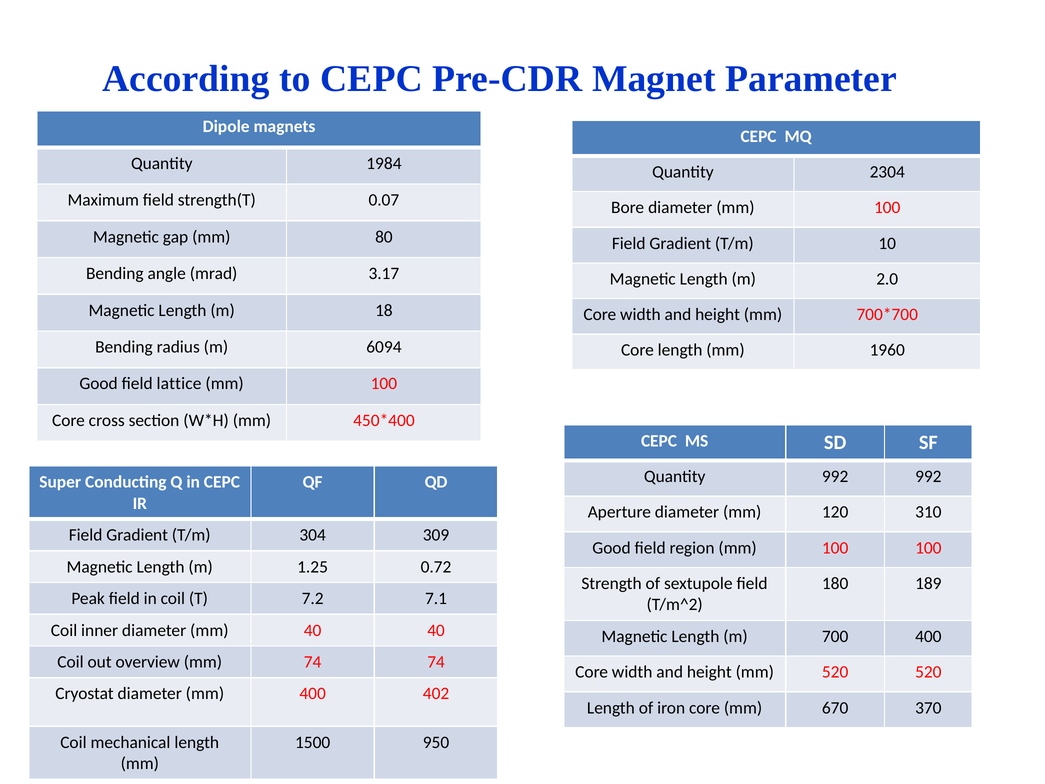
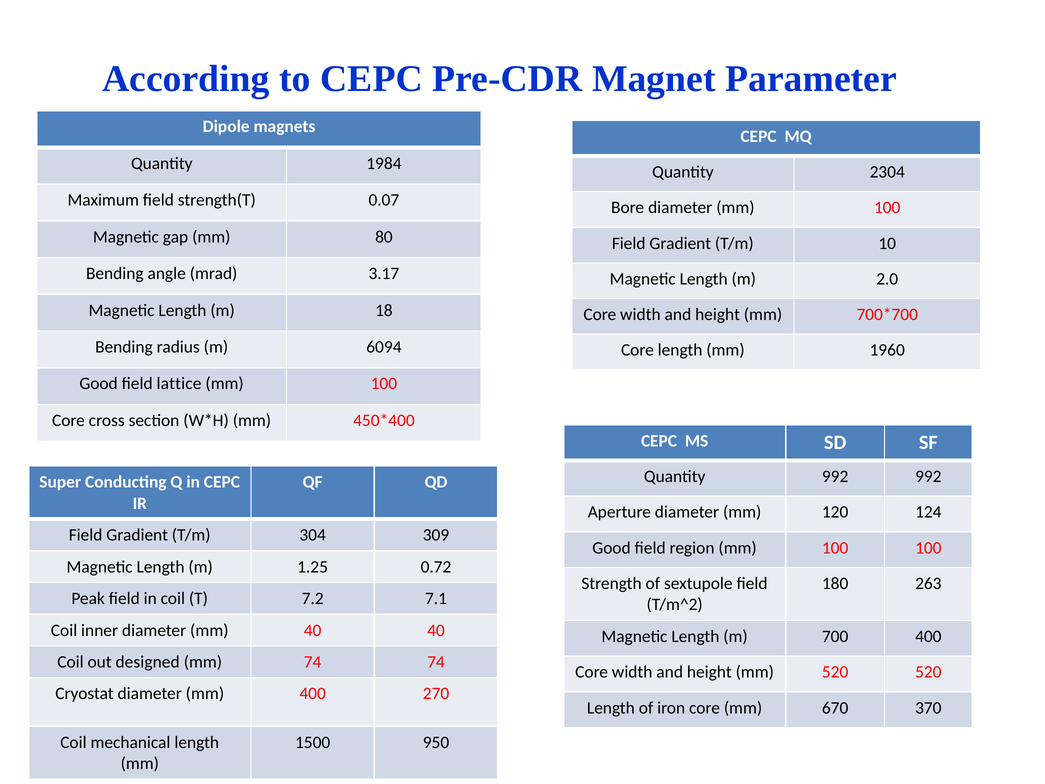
310: 310 -> 124
189: 189 -> 263
overview: overview -> designed
402: 402 -> 270
